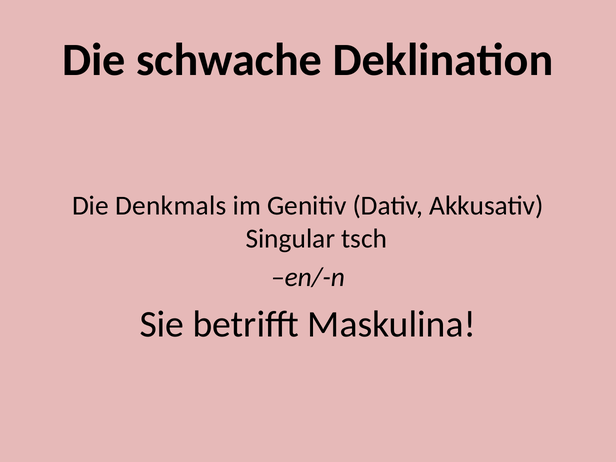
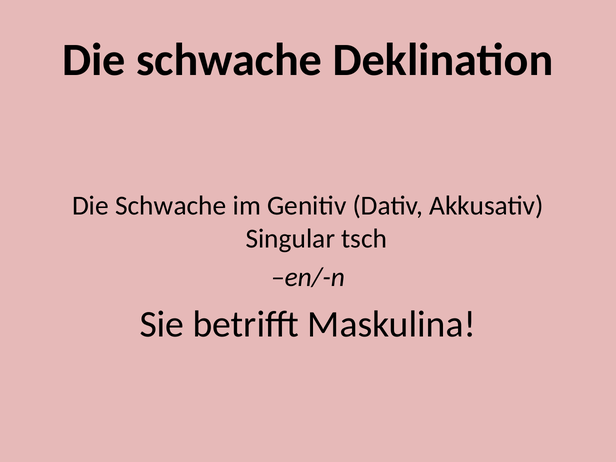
Denkmals at (171, 206): Denkmals -> Schwache
